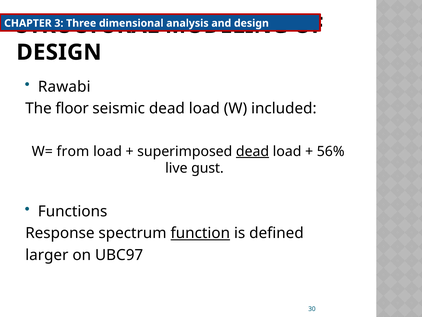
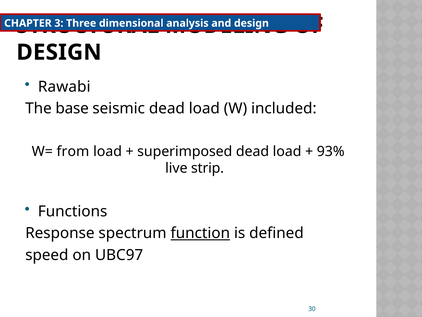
floor: floor -> base
dead at (253, 151) underline: present -> none
56%: 56% -> 93%
gust: gust -> strip
larger: larger -> speed
